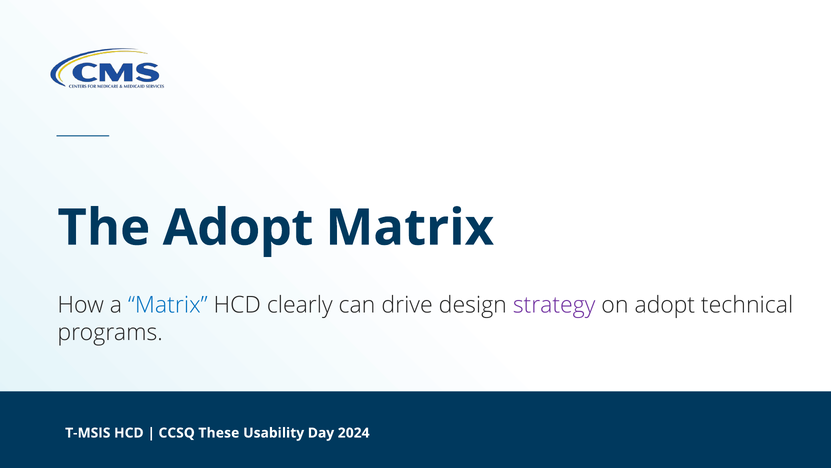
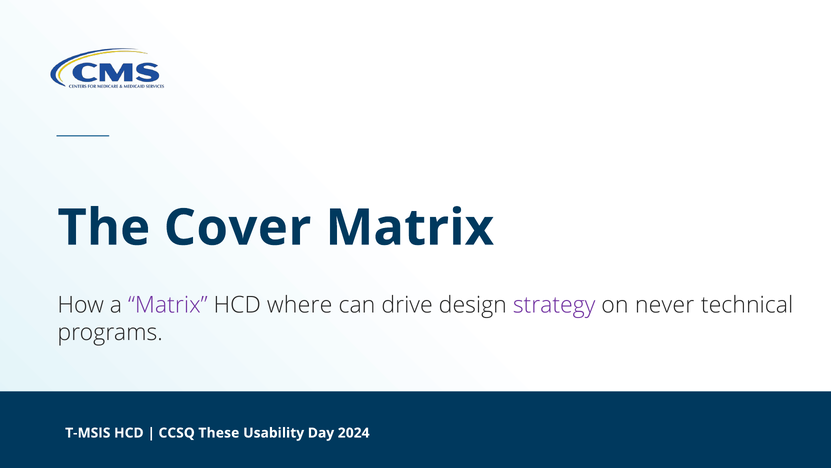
The Adopt: Adopt -> Cover
Matrix at (168, 305) colour: blue -> purple
clearly: clearly -> where
on adopt: adopt -> never
